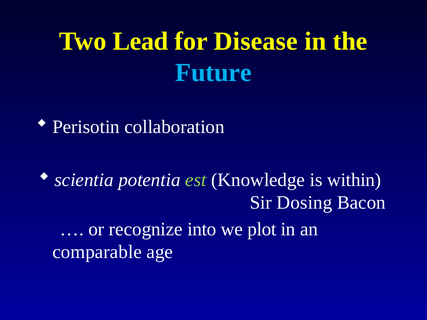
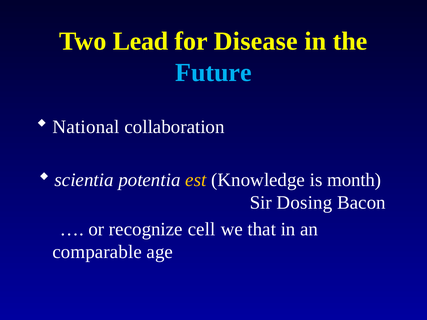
Perisotin: Perisotin -> National
est colour: light green -> yellow
within: within -> month
into: into -> cell
plot: plot -> that
